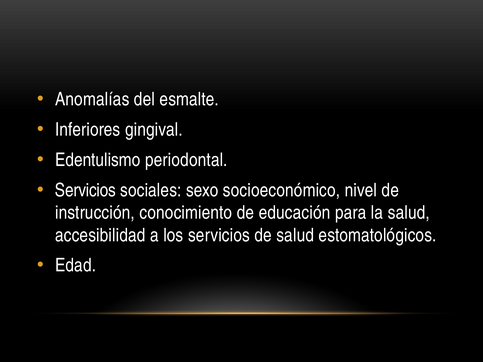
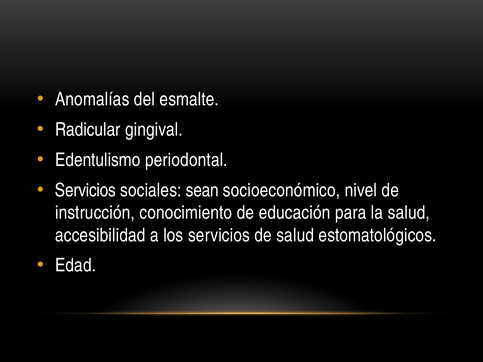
Inferiores: Inferiores -> Radicular
sexo: sexo -> sean
